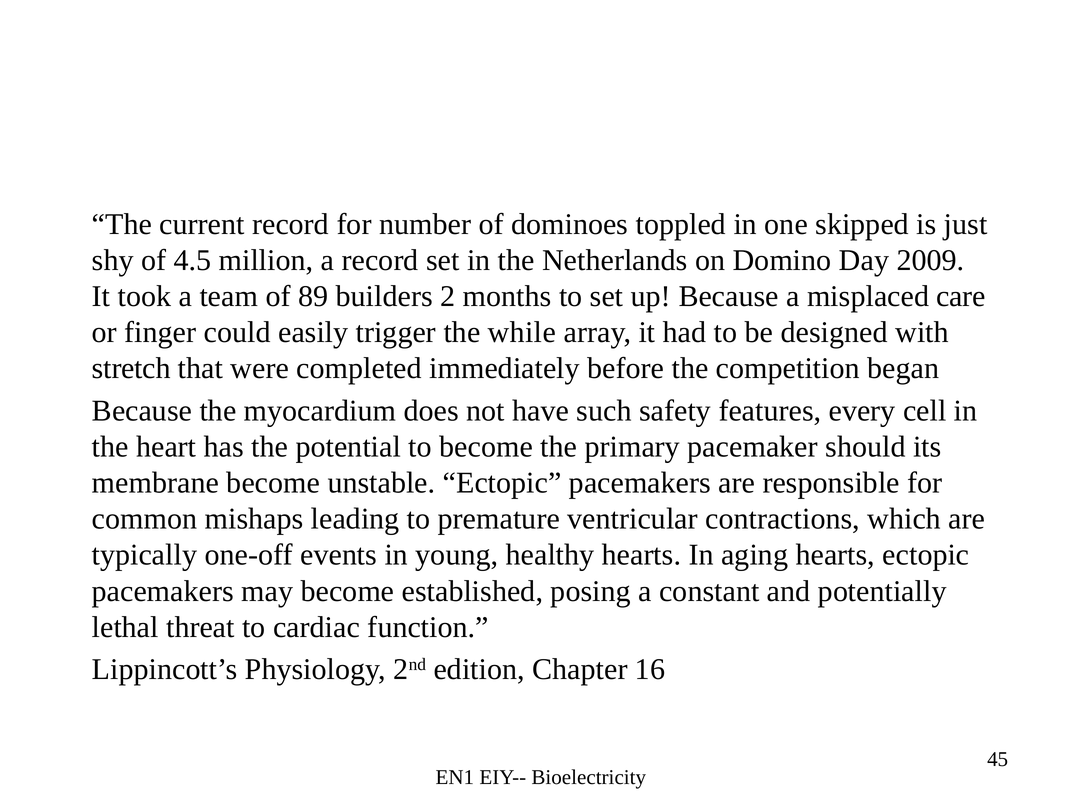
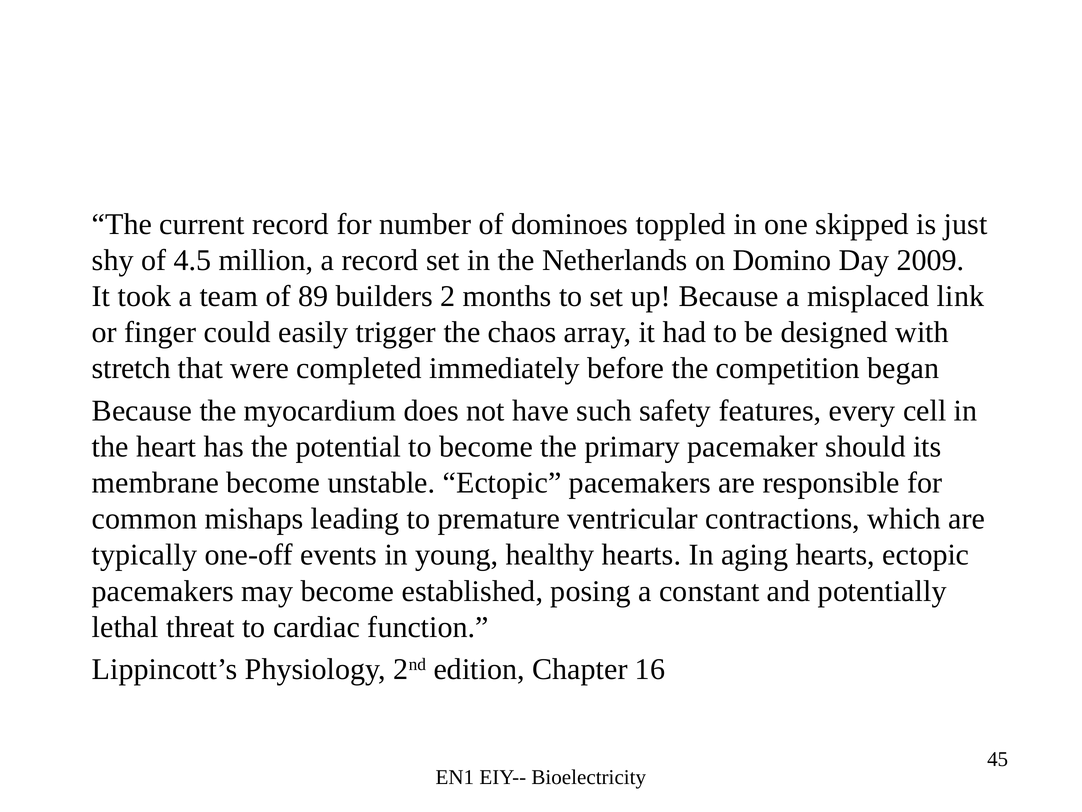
care: care -> link
while: while -> chaos
